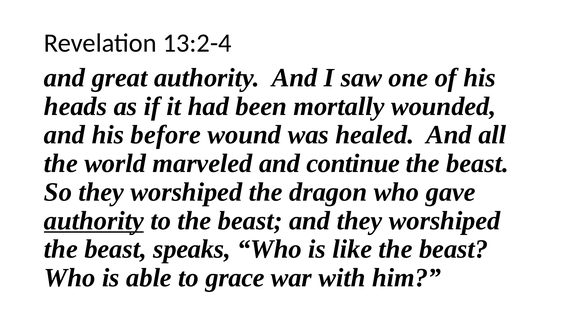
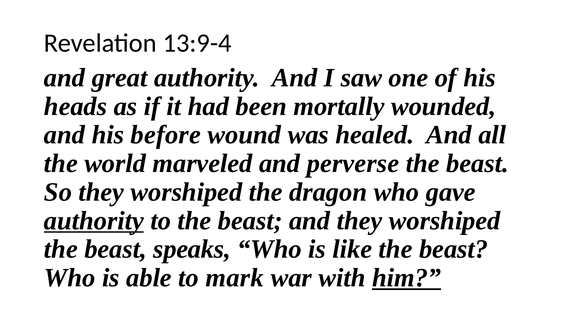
13:2-4: 13:2-4 -> 13:9-4
continue: continue -> perverse
grace: grace -> mark
him underline: none -> present
